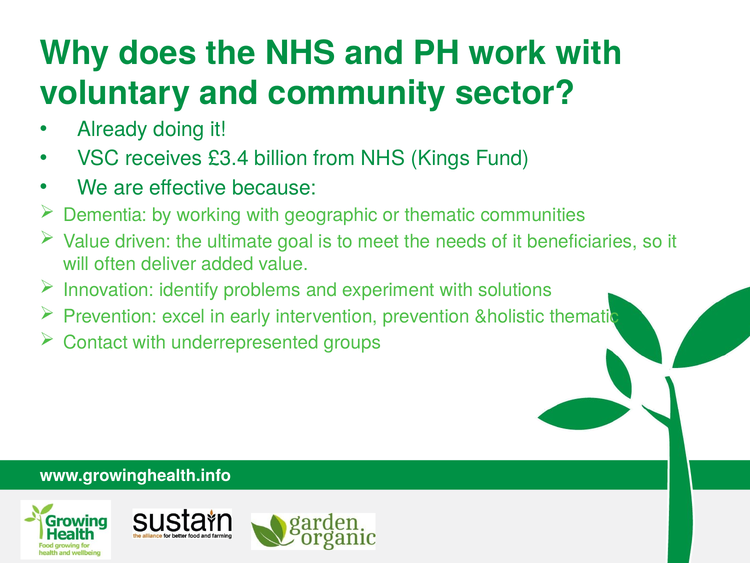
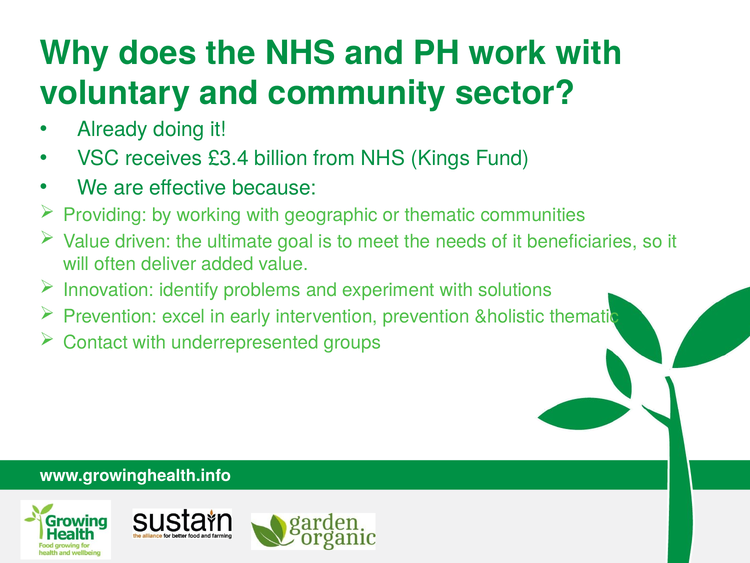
Dementia: Dementia -> Providing
